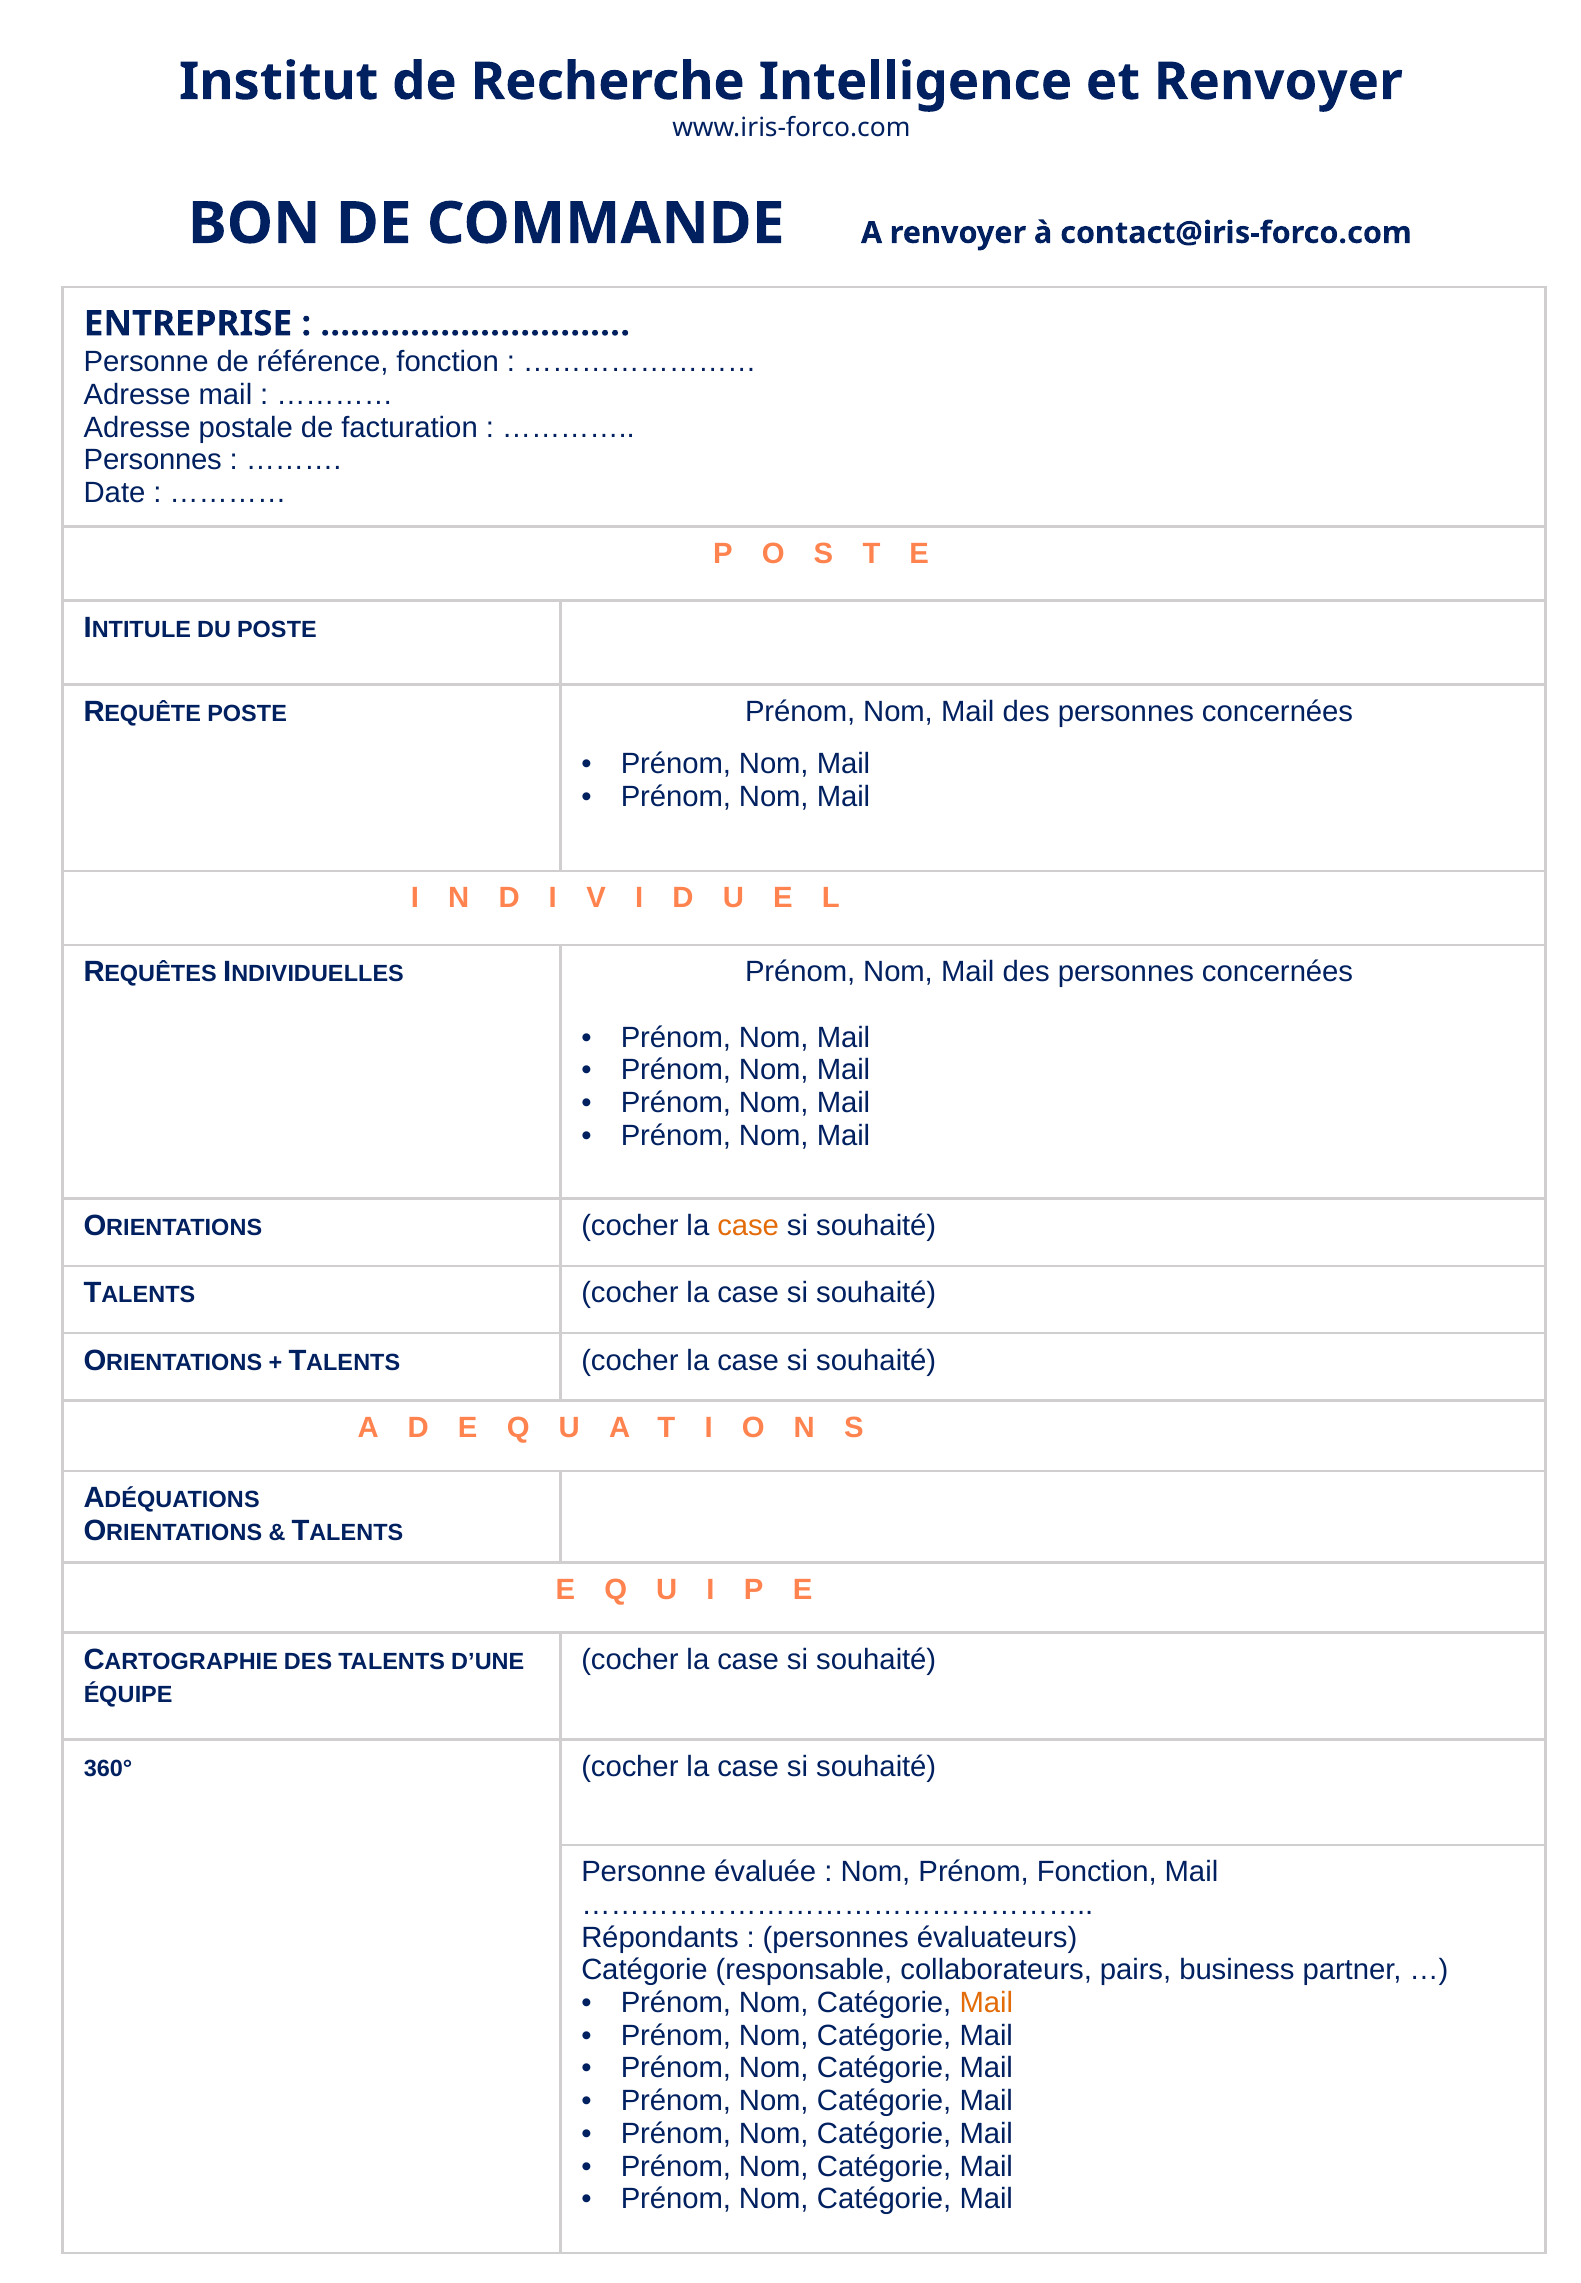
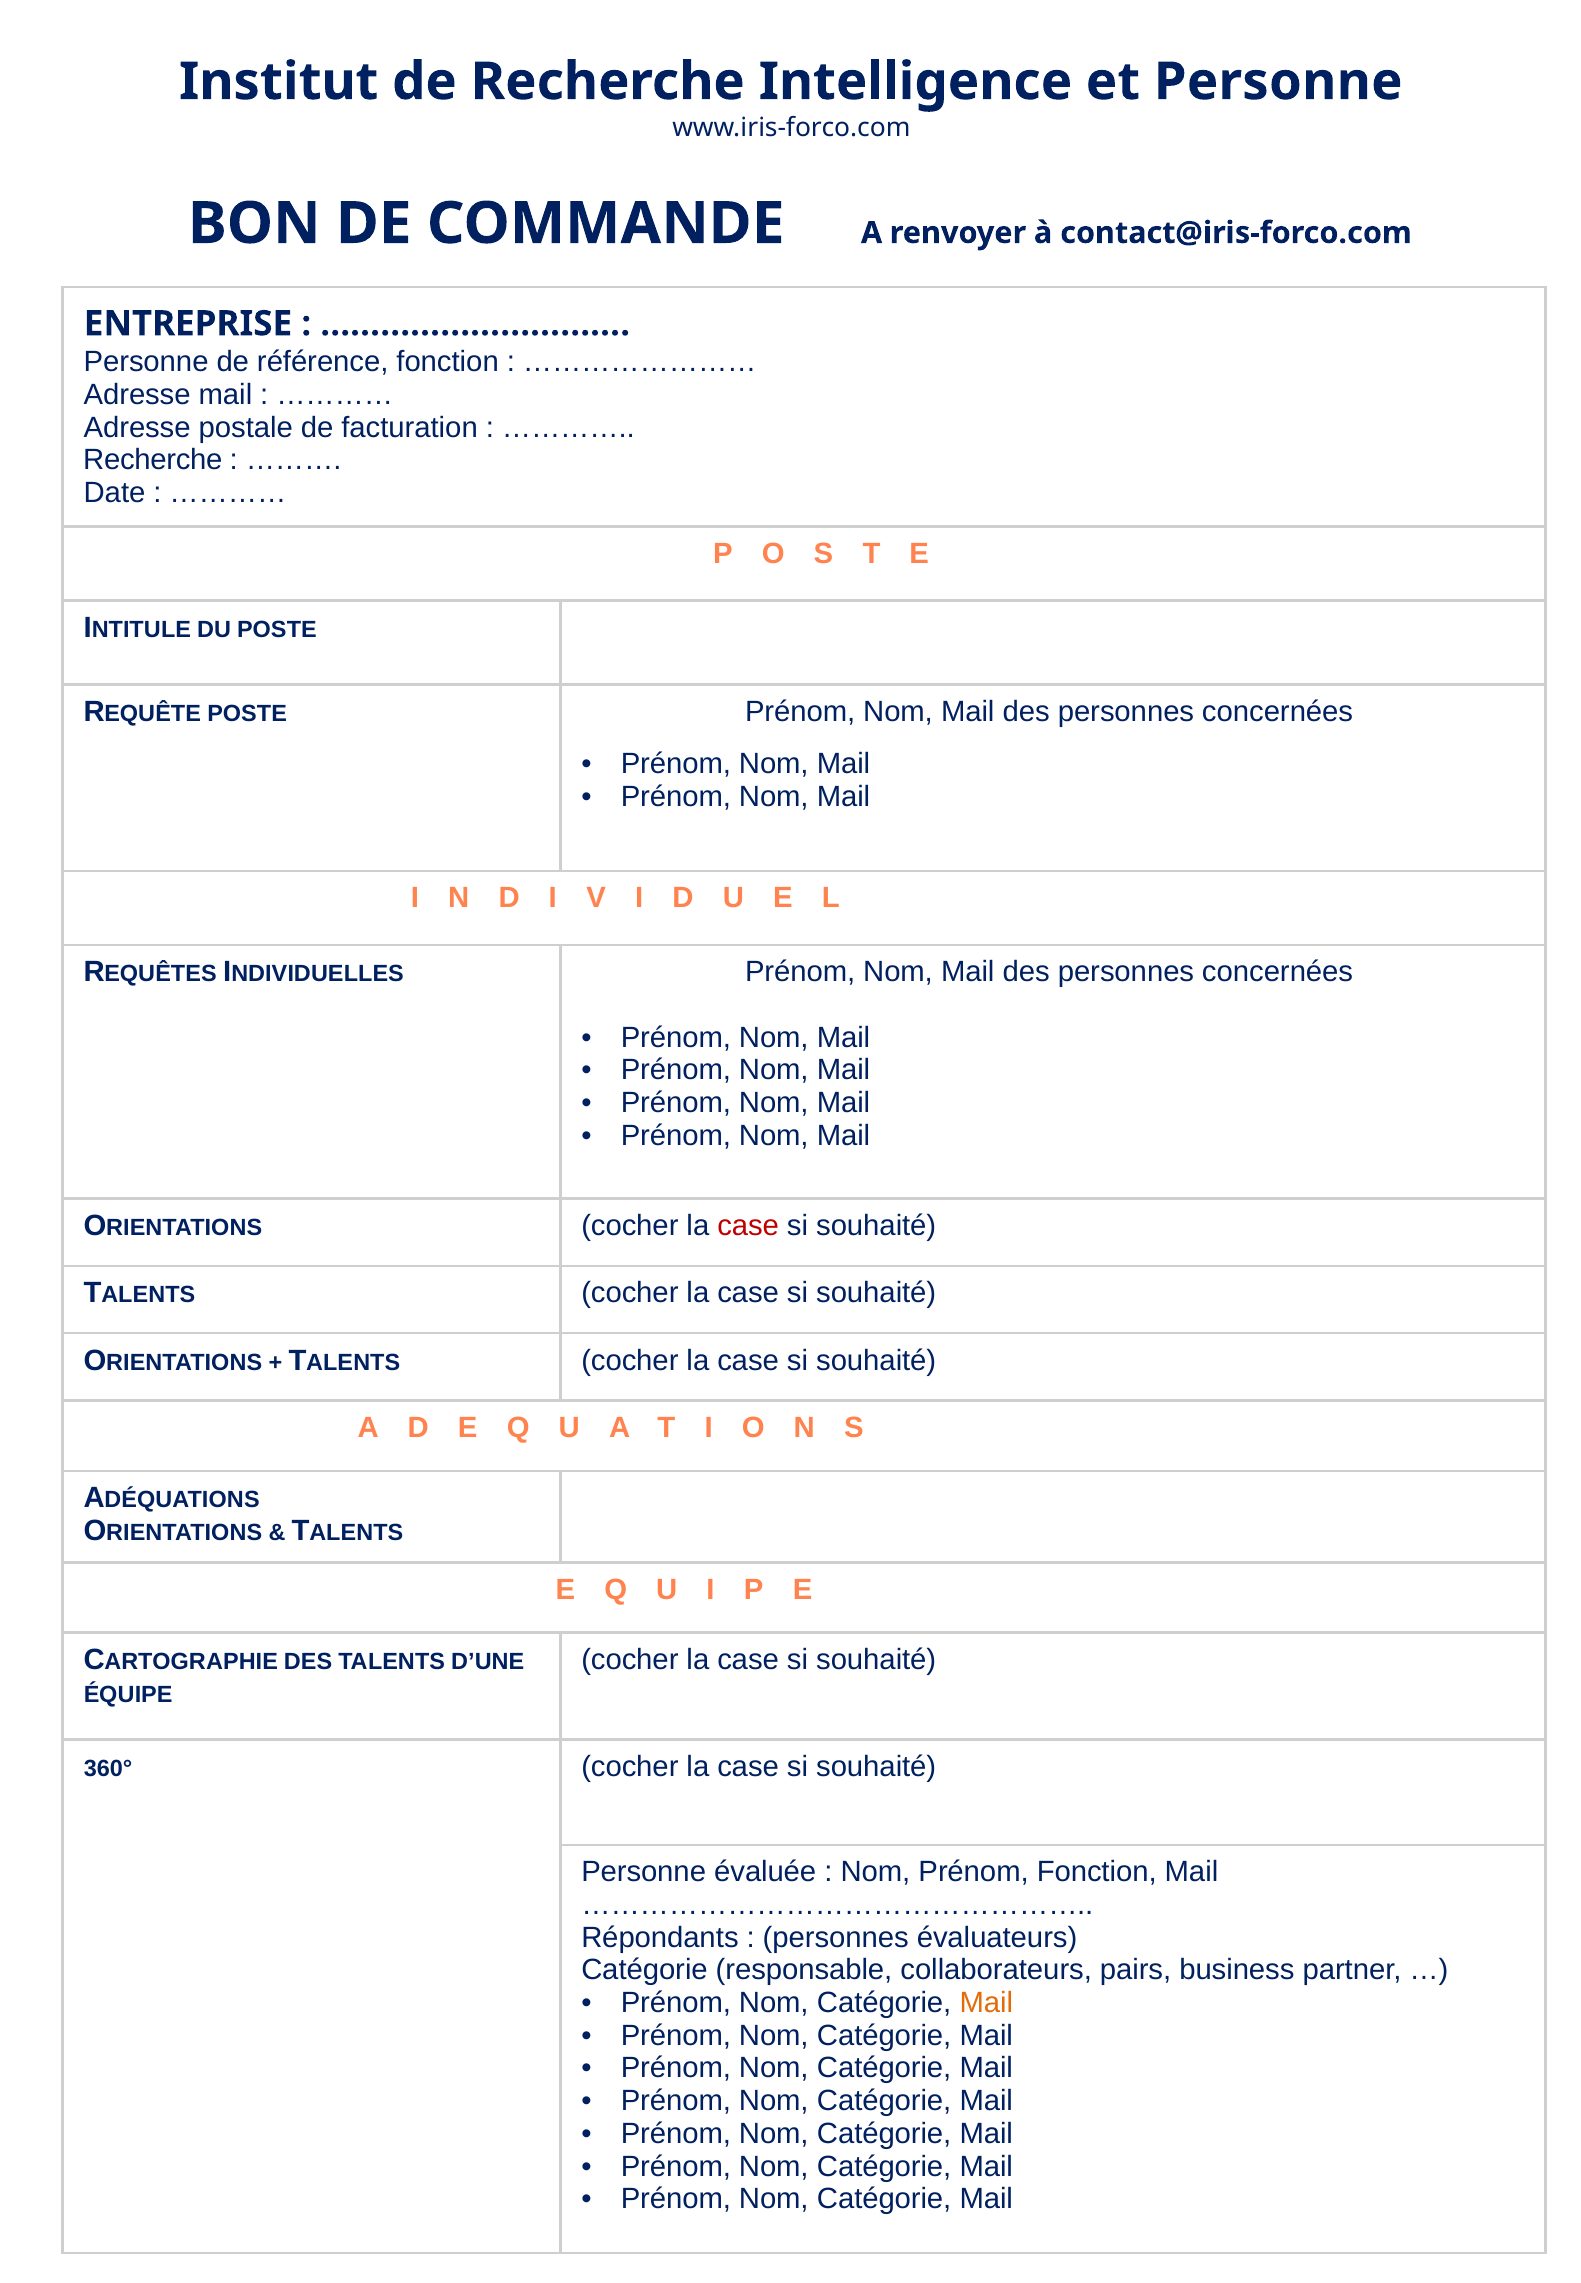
et Renvoyer: Renvoyer -> Personne
Personnes at (153, 460): Personnes -> Recherche
case at (748, 1226) colour: orange -> red
